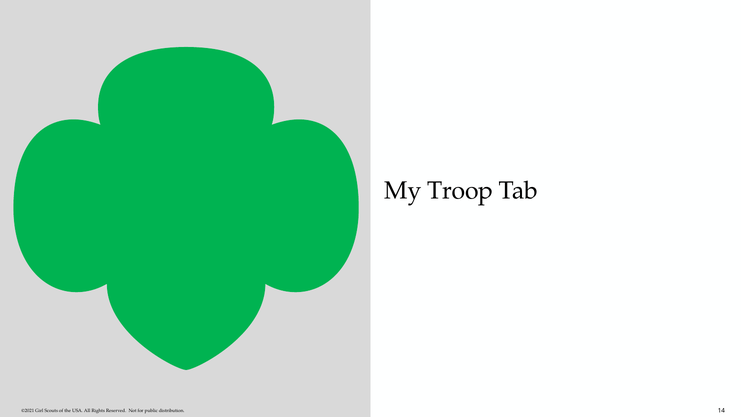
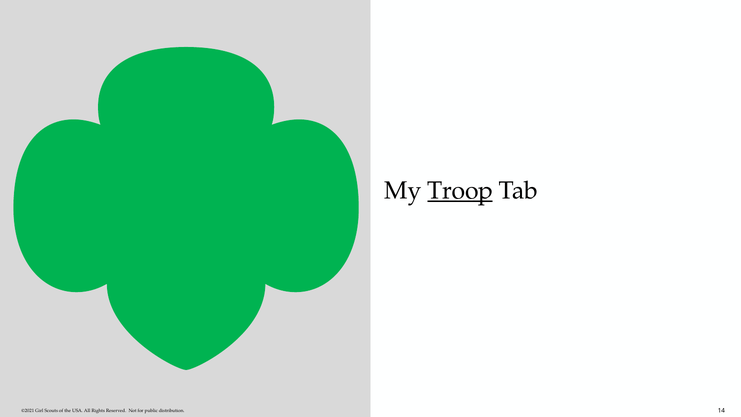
Troop underline: none -> present
